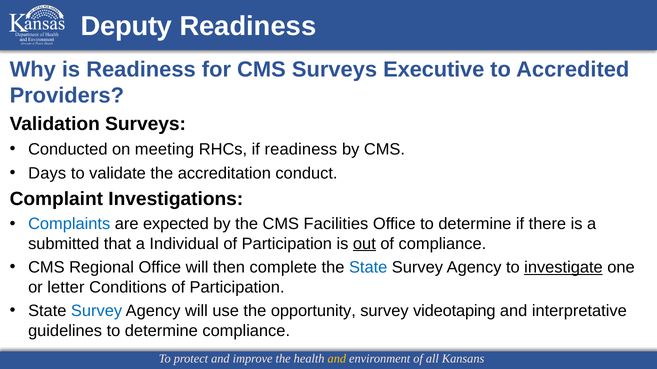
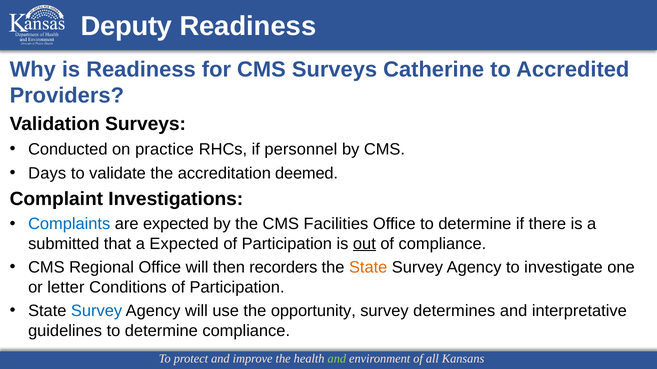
Executive: Executive -> Catherine
meeting: meeting -> practice
if readiness: readiness -> personnel
conduct: conduct -> deemed
a Individual: Individual -> Expected
complete: complete -> recorders
State at (368, 268) colour: blue -> orange
investigate underline: present -> none
videotaping: videotaping -> determines
and at (337, 359) colour: yellow -> light green
